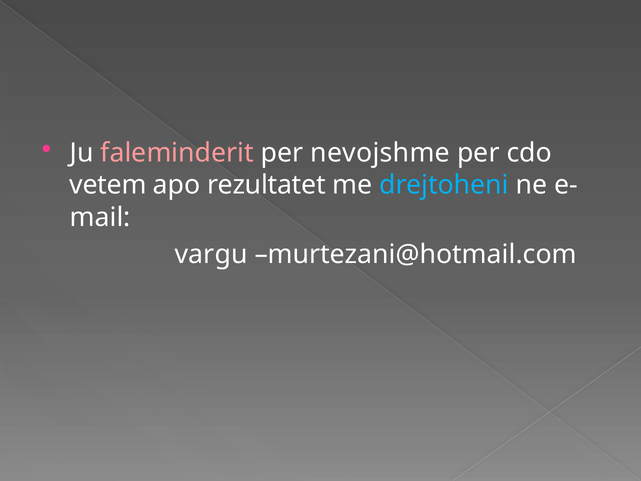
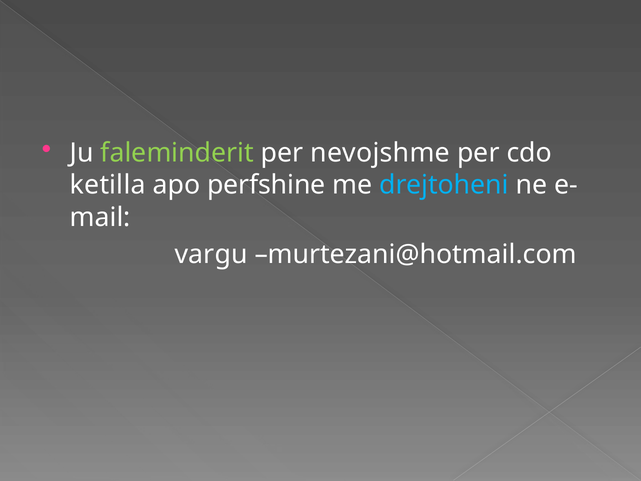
faleminderit colour: pink -> light green
vetem: vetem -> ketilla
rezultatet: rezultatet -> perfshine
